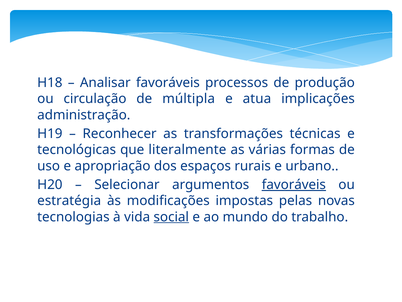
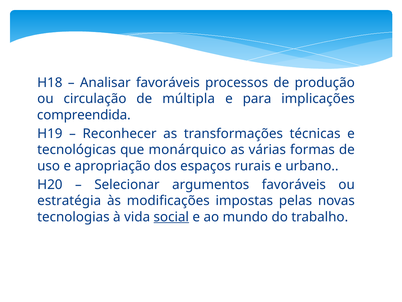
atua: atua -> para
administração: administração -> compreendida
literalmente: literalmente -> monárquico
favoráveis at (294, 184) underline: present -> none
